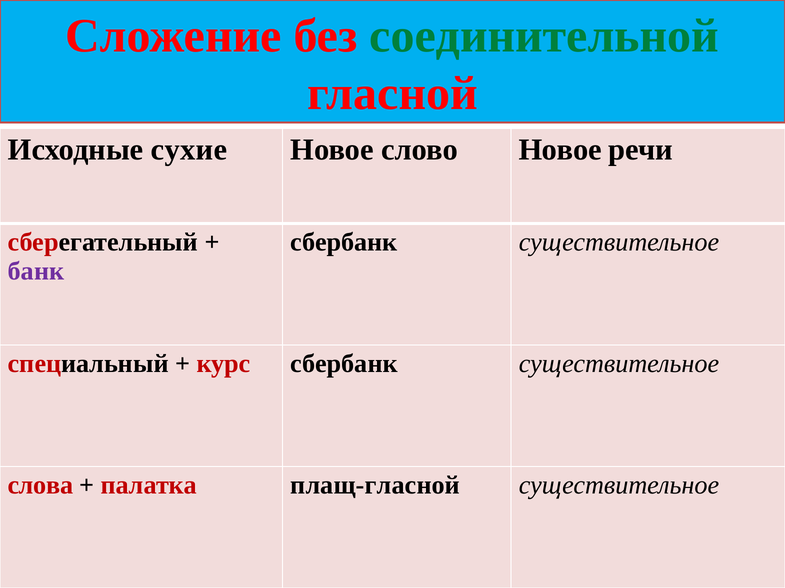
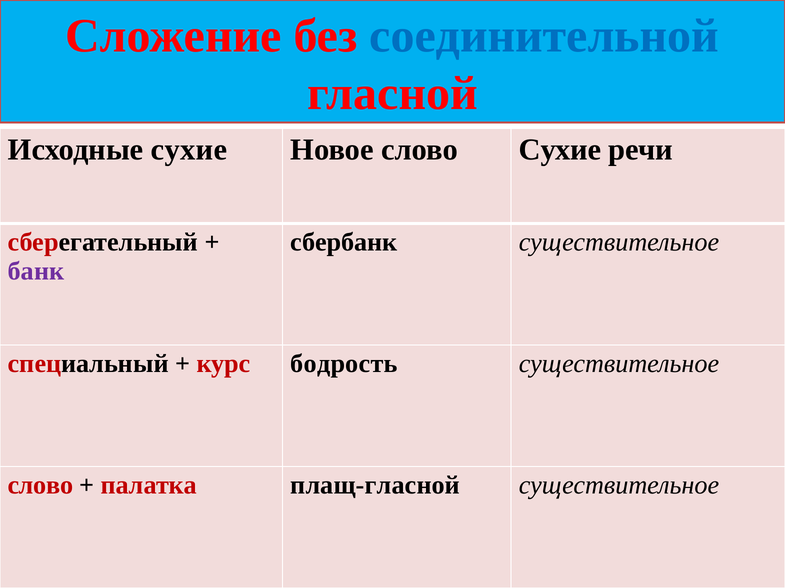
соединительной colour: green -> blue
слово Новое: Новое -> Сухие
курс сбербанк: сбербанк -> бодрость
слова at (40, 486): слова -> слово
